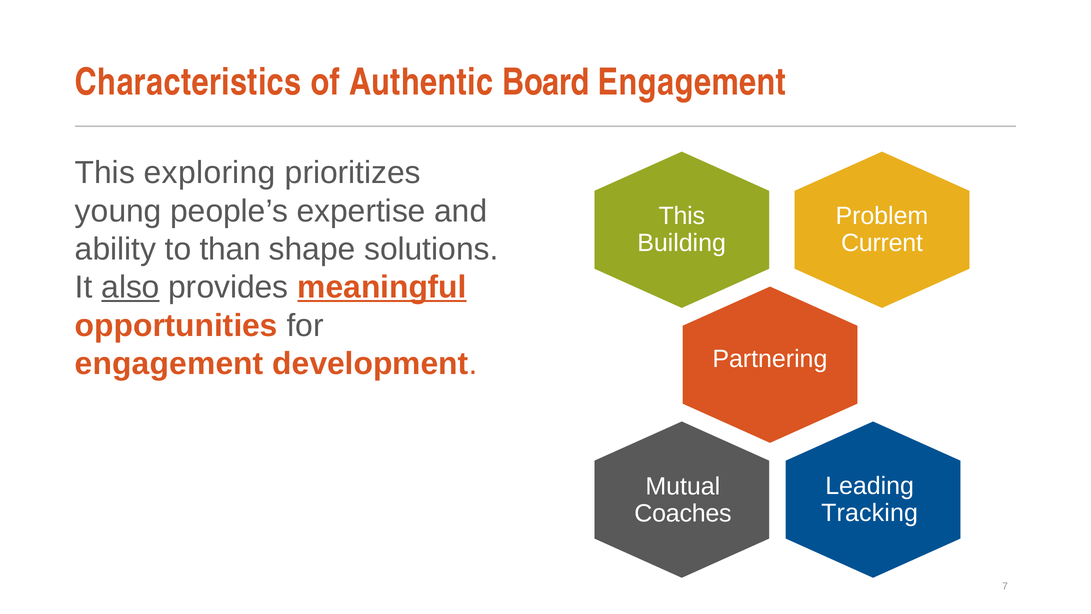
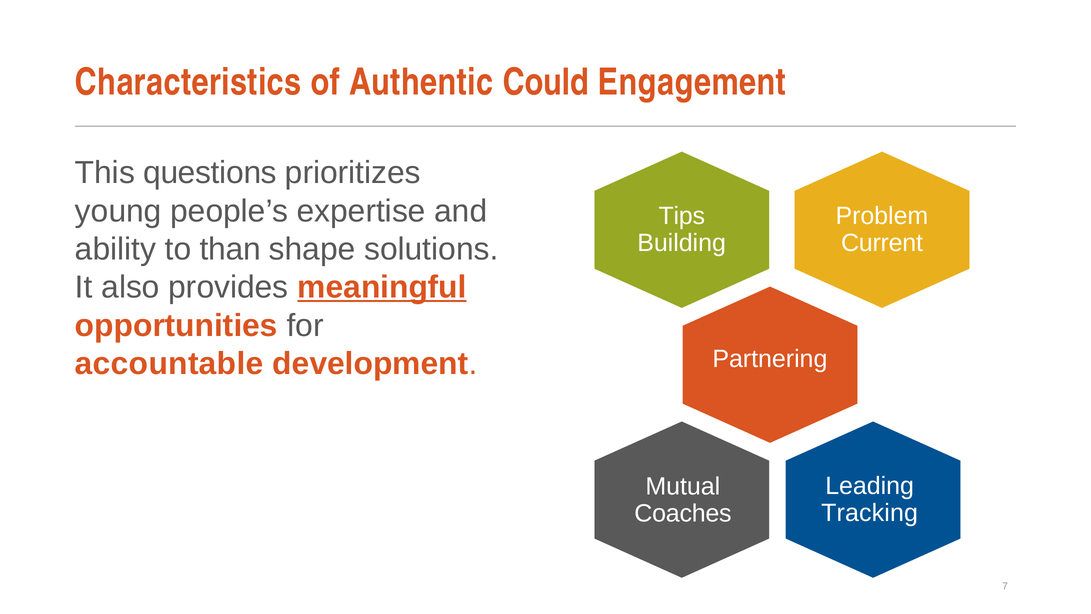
Board: Board -> Could
exploring: exploring -> questions
This at (682, 216): This -> Tips
also underline: present -> none
engagement at (169, 364): engagement -> accountable
